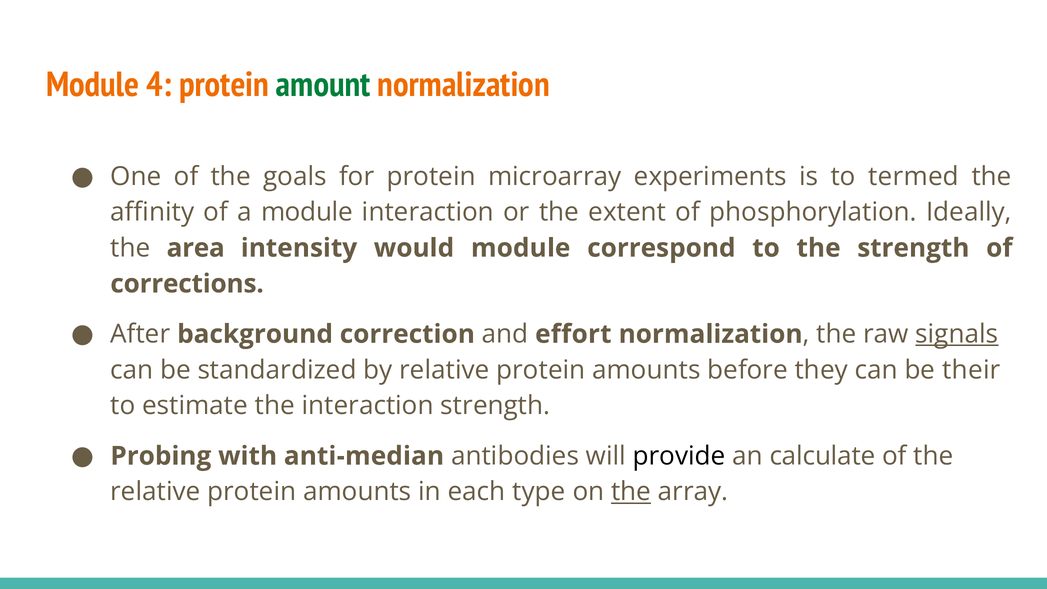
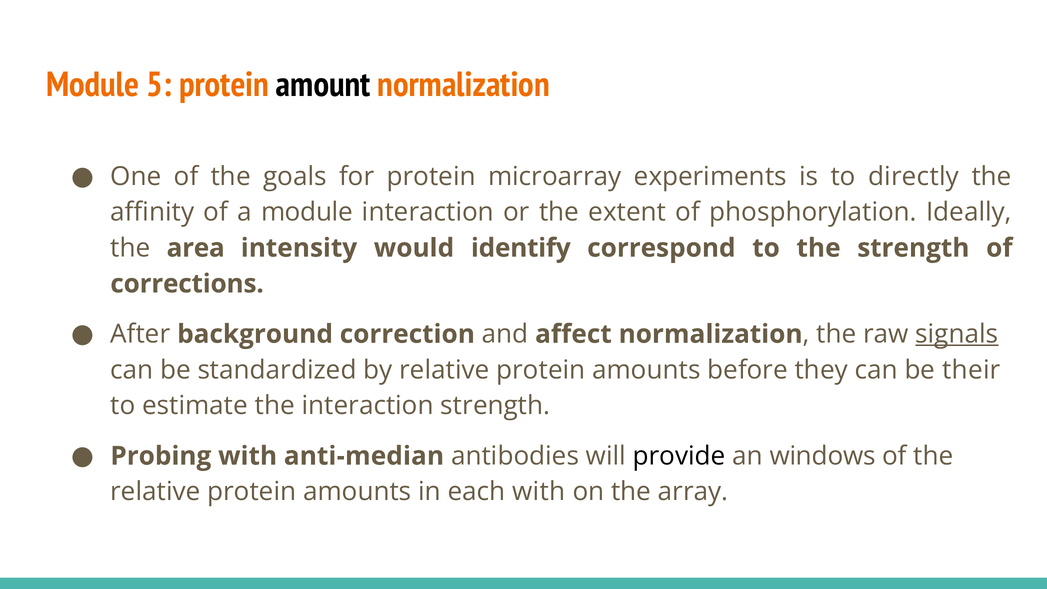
4: 4 -> 5
amount colour: green -> black
termed: termed -> directly
would module: module -> identify
effort: effort -> affect
calculate: calculate -> windows
each type: type -> with
the at (631, 492) underline: present -> none
